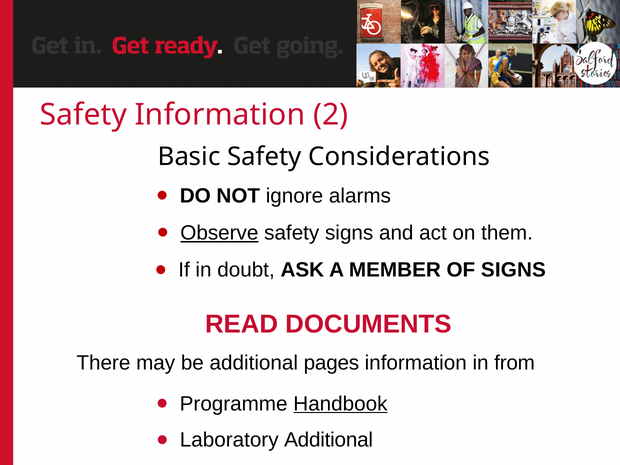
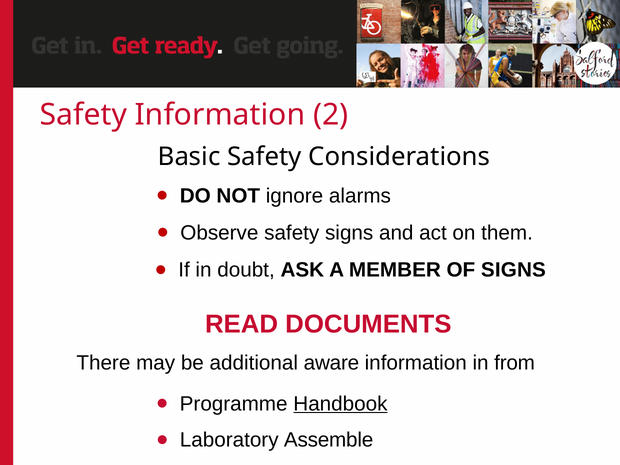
Observe underline: present -> none
pages: pages -> aware
Laboratory Additional: Additional -> Assemble
